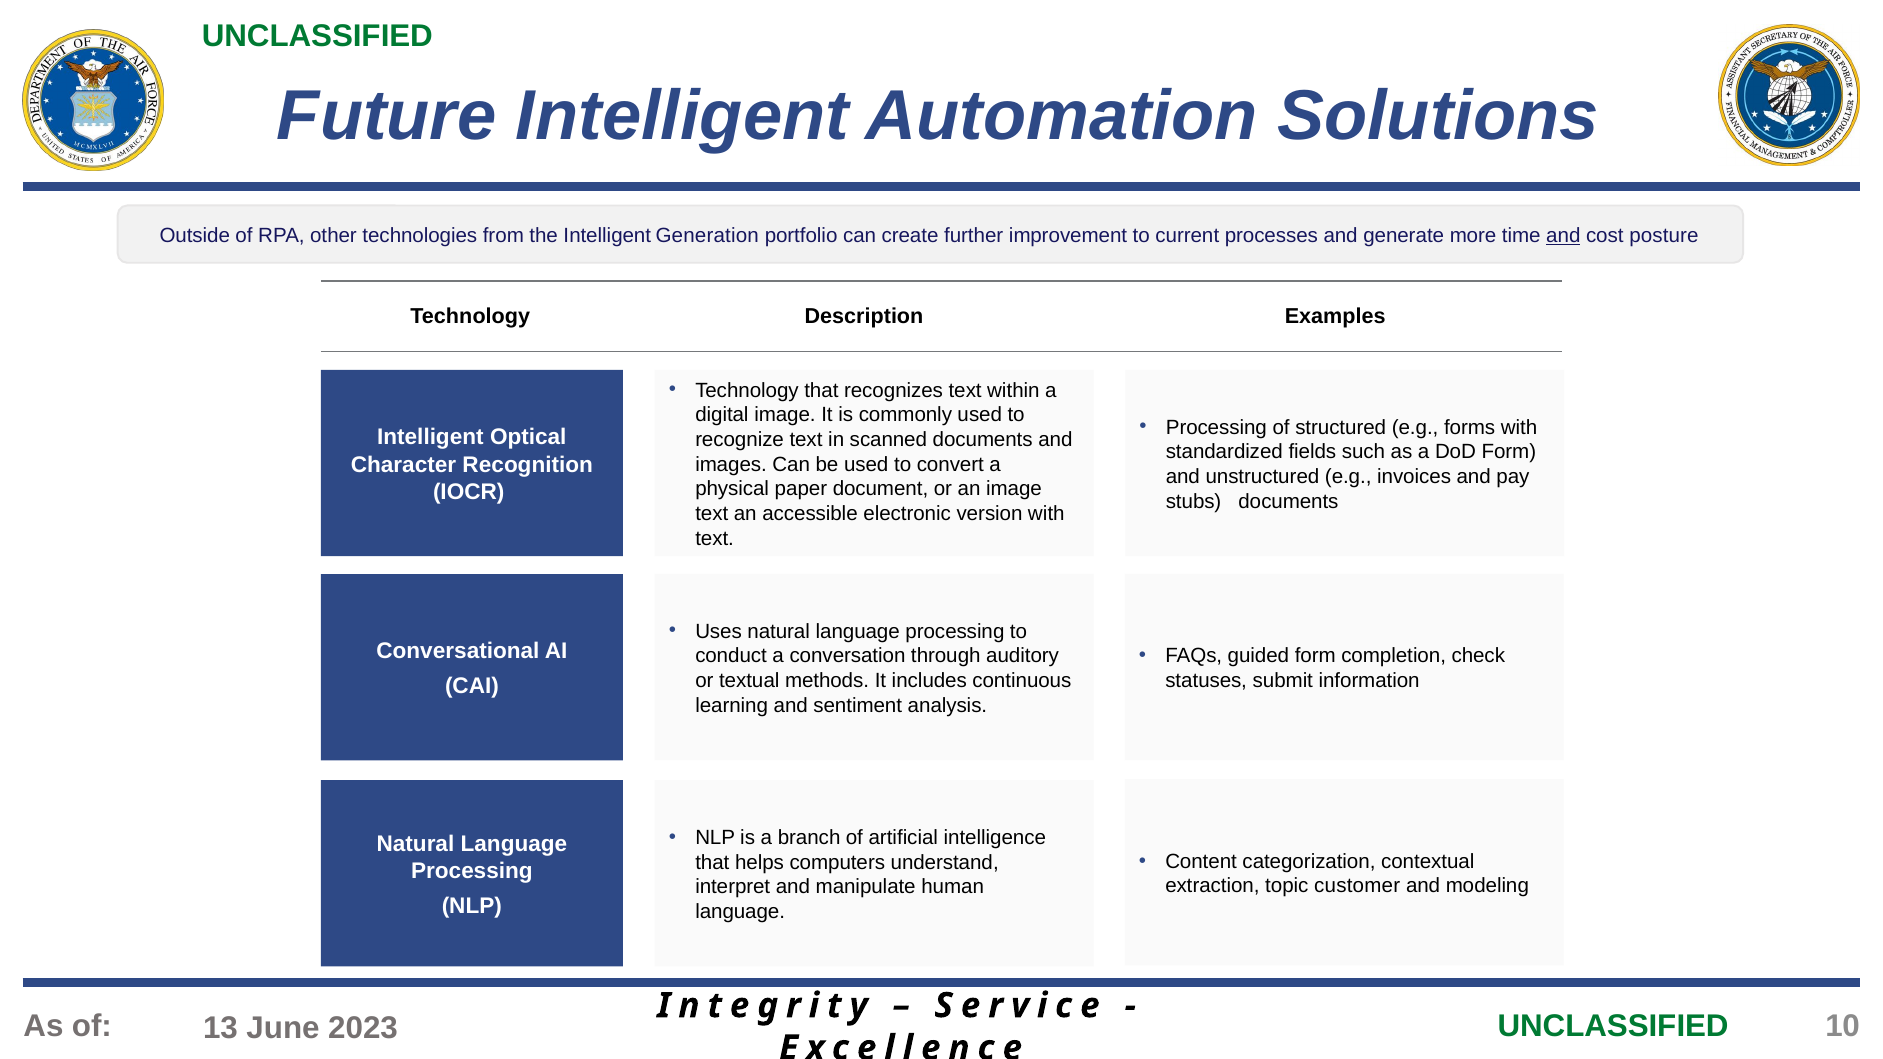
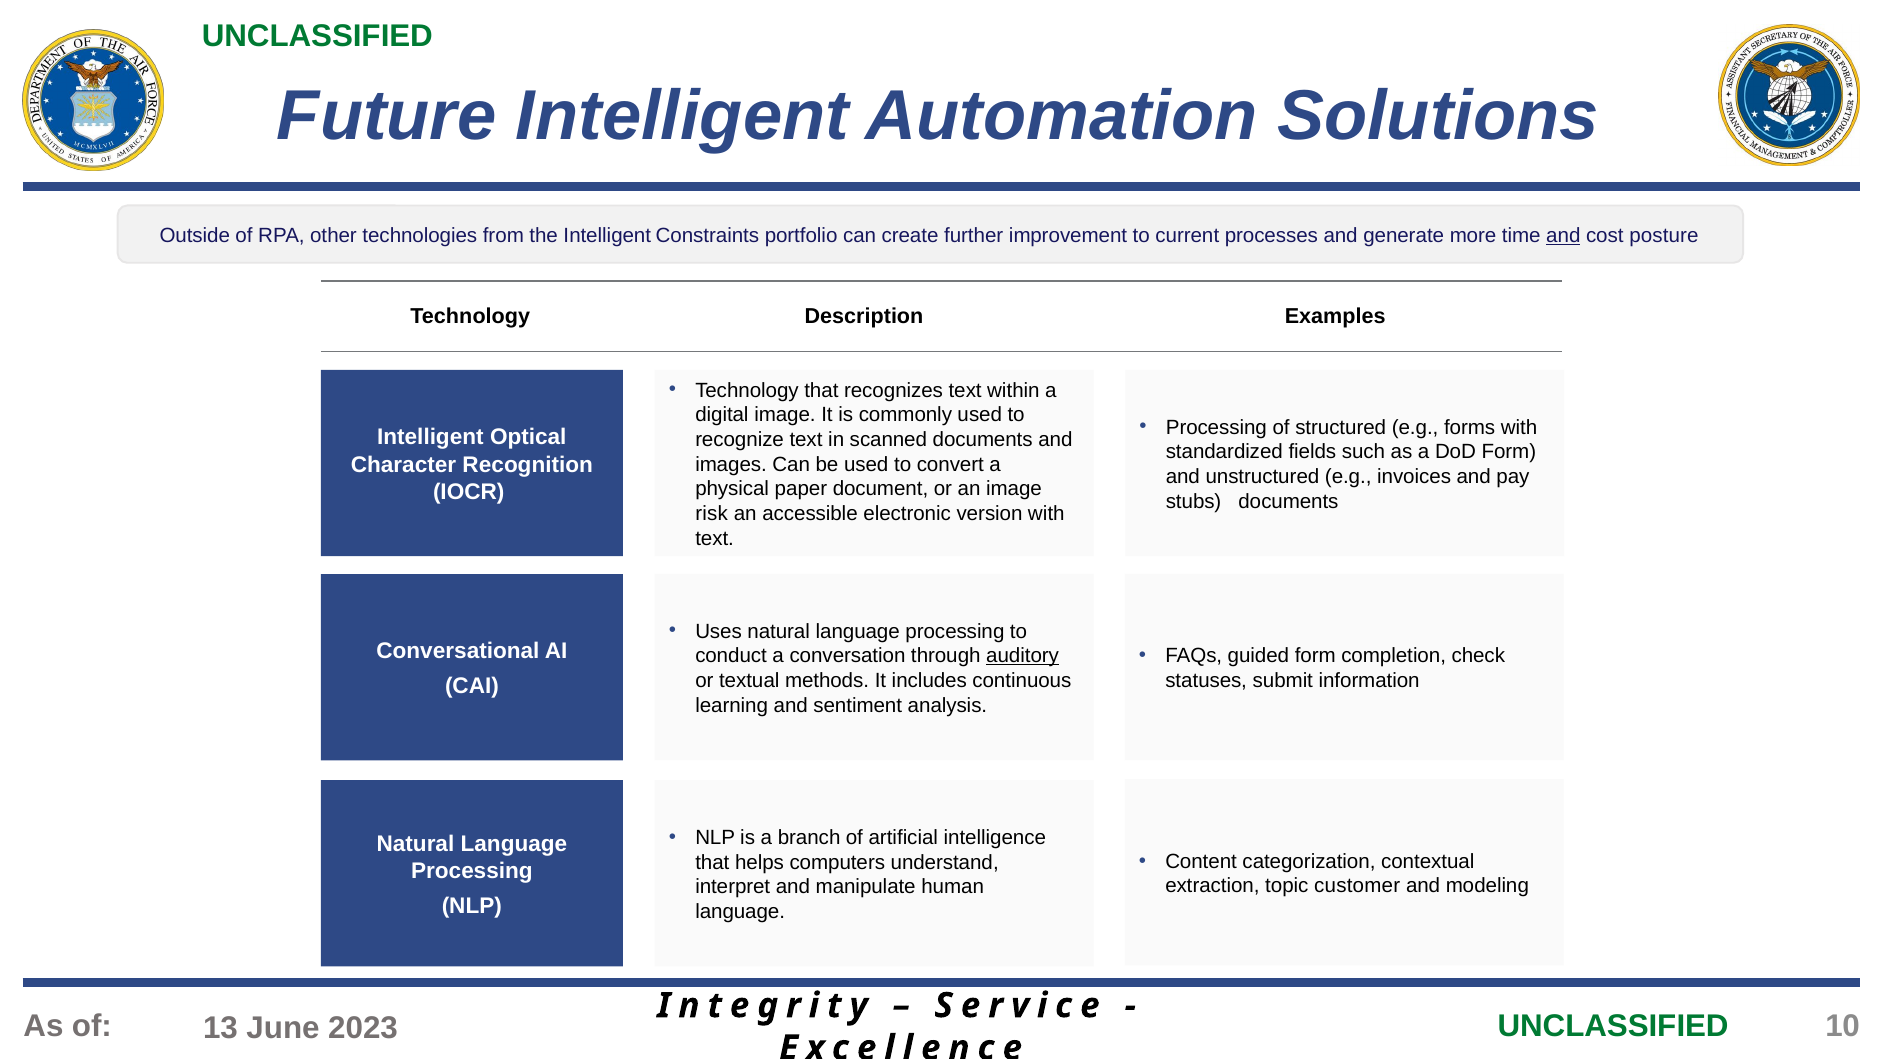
Generation: Generation -> Constraints
text at (712, 514): text -> risk
auditory underline: none -> present
